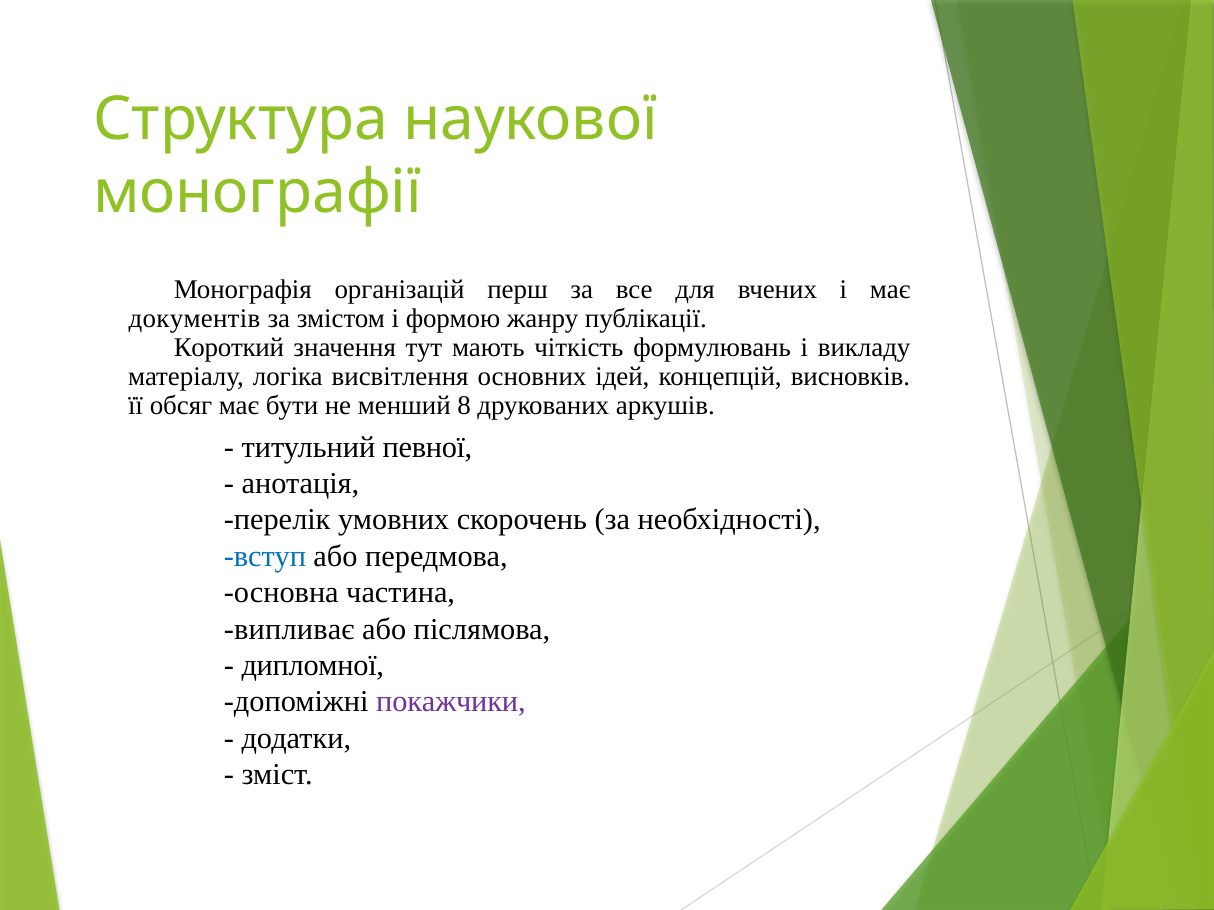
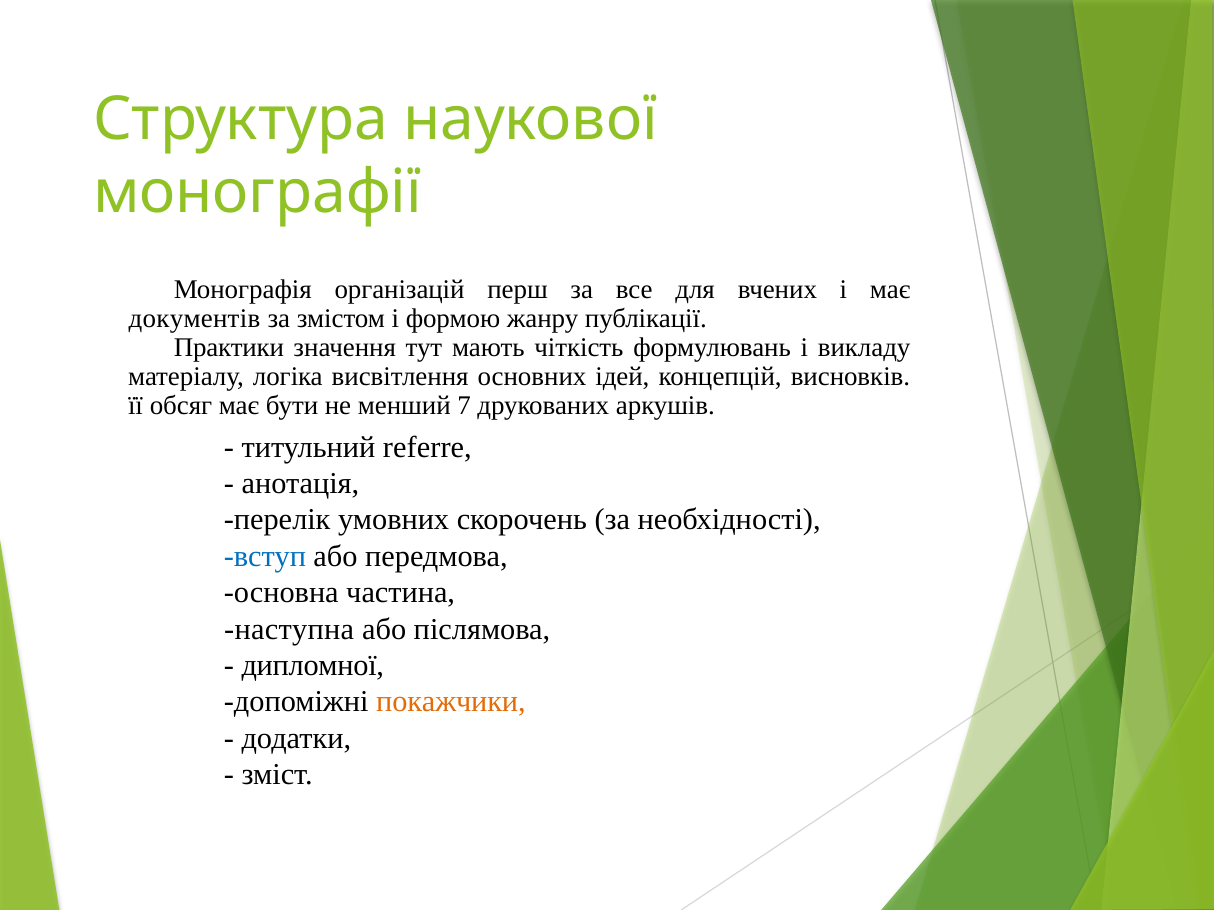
Короткий: Короткий -> Практики
8: 8 -> 7
певної: певної -> referre
випливає: випливає -> наступна
покажчики colour: purple -> orange
